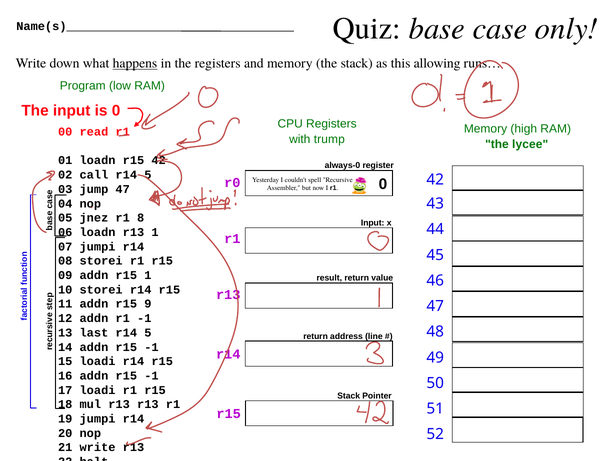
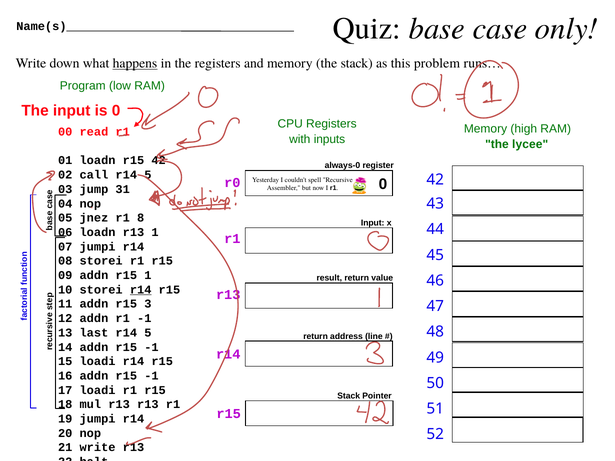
allowing: allowing -> problem
trump: trump -> inputs
jump 47: 47 -> 31
r14 at (141, 290) underline: none -> present
9: 9 -> 3
